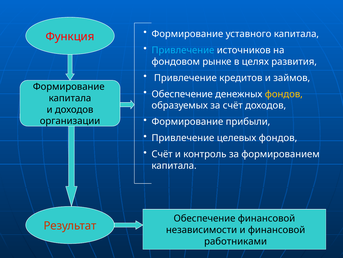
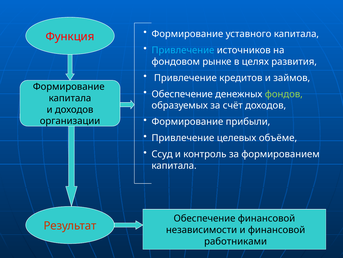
фондов at (284, 94) colour: yellow -> light green
целевых фондов: фондов -> объёме
Счёт at (162, 154): Счёт -> Ссуд
